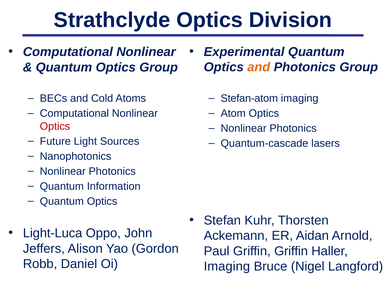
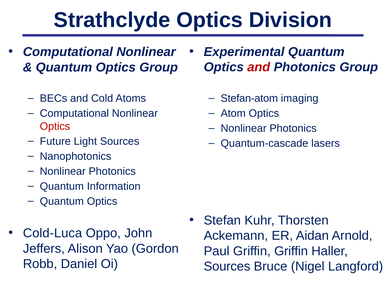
and at (259, 67) colour: orange -> red
Light-Luca: Light-Luca -> Cold-Luca
Imaging at (227, 267): Imaging -> Sources
